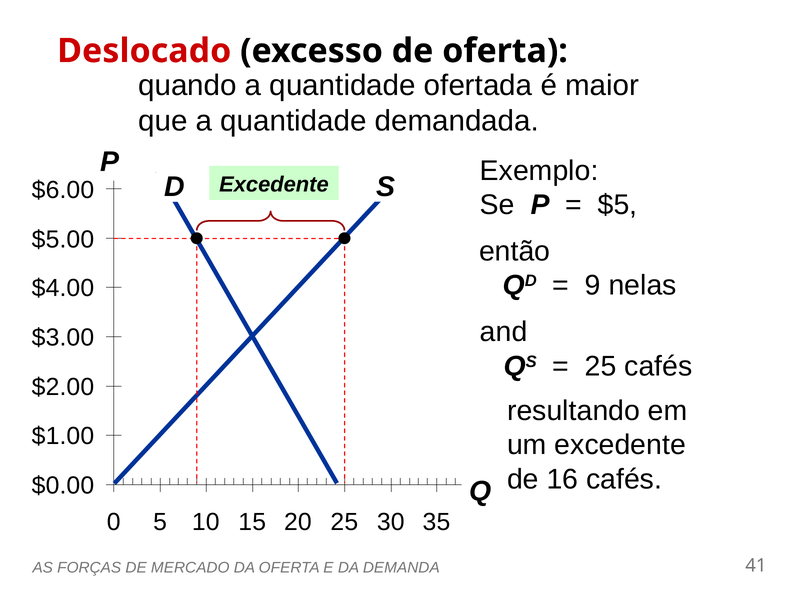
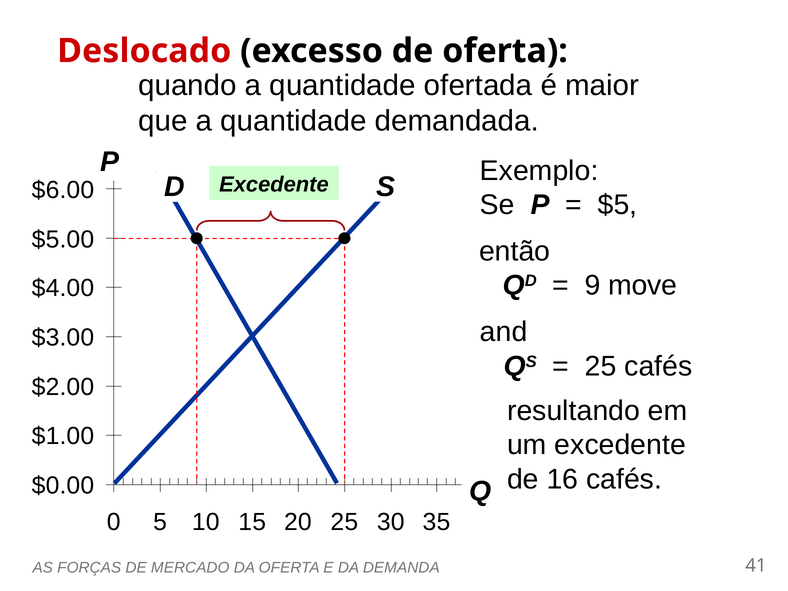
nelas: nelas -> move
